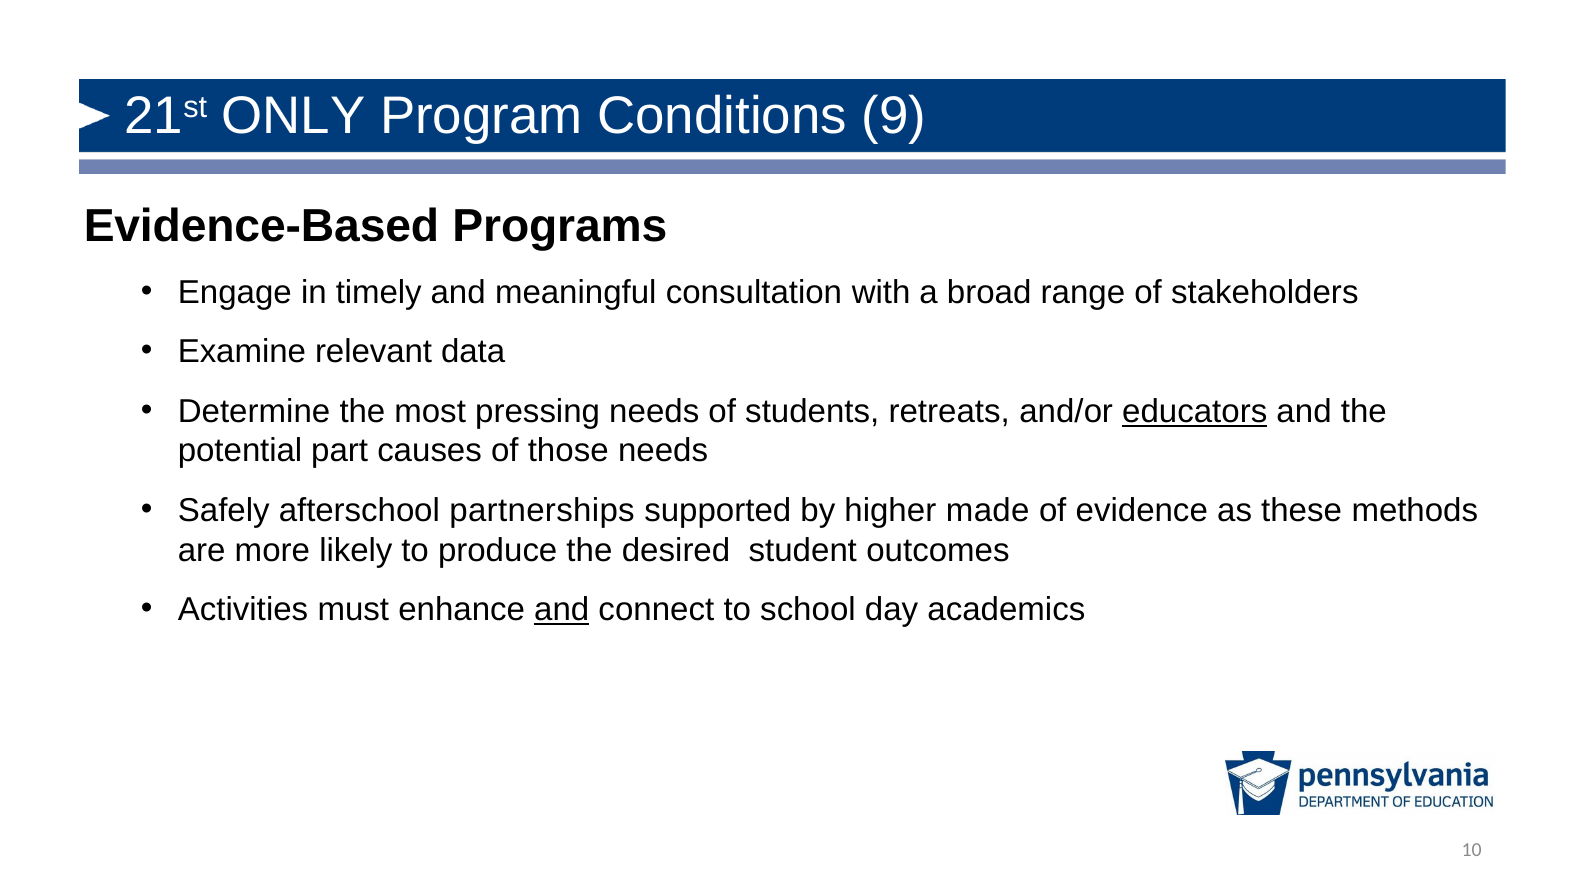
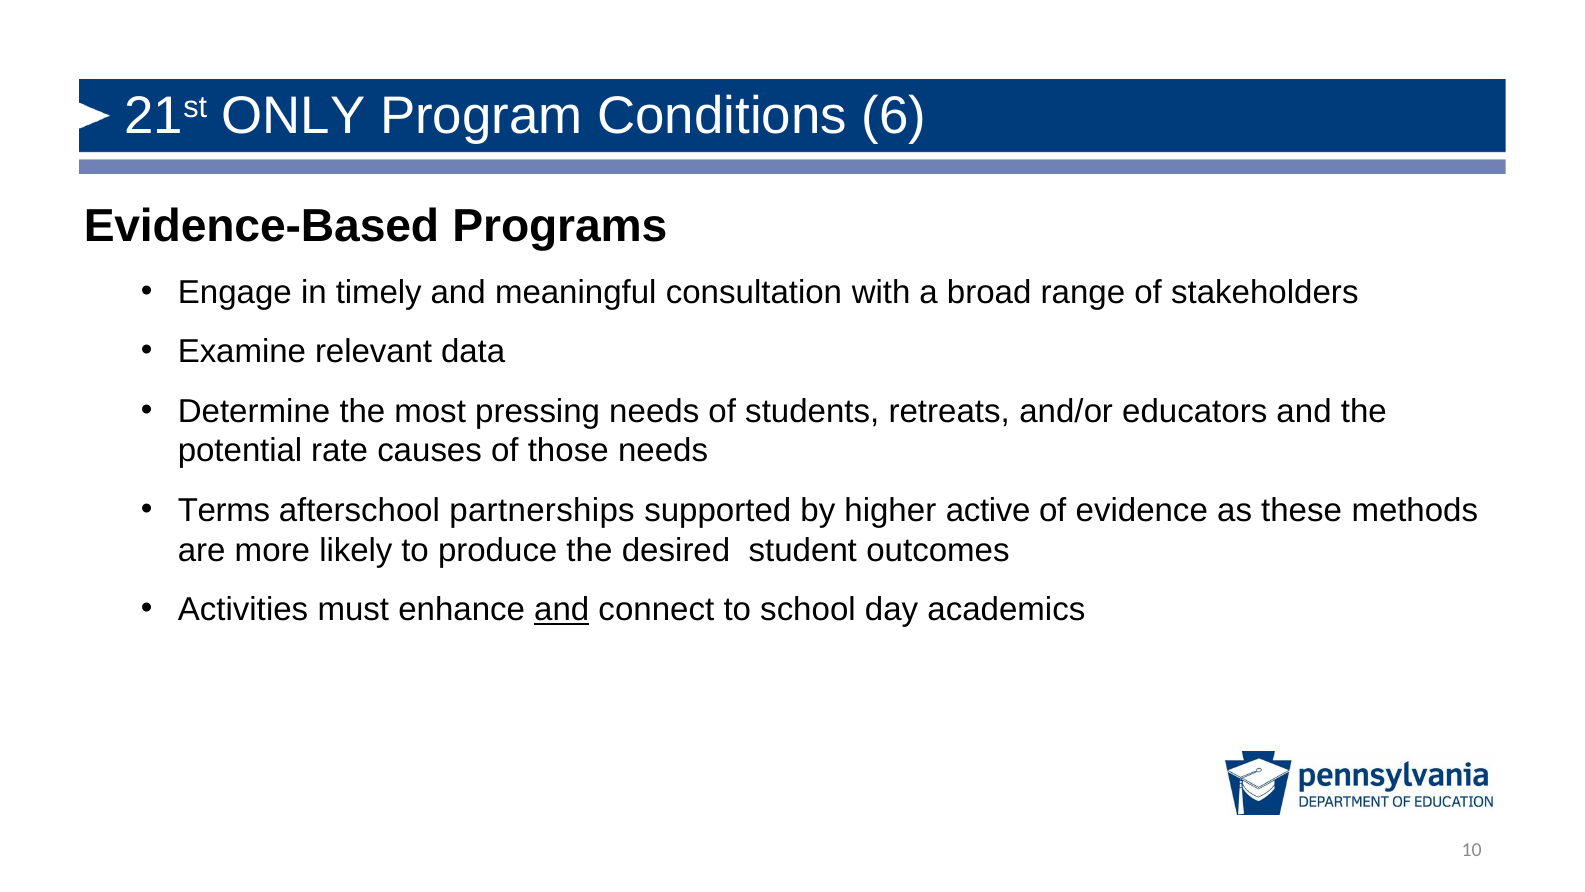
9: 9 -> 6
educators underline: present -> none
part: part -> rate
Safely: Safely -> Terms
made: made -> active
